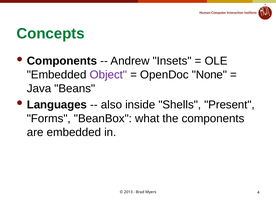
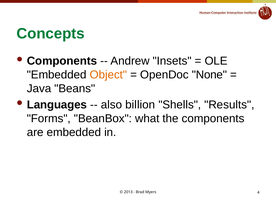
Object colour: purple -> orange
inside: inside -> billion
Present: Present -> Results
